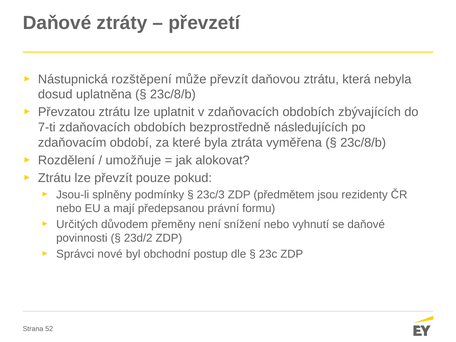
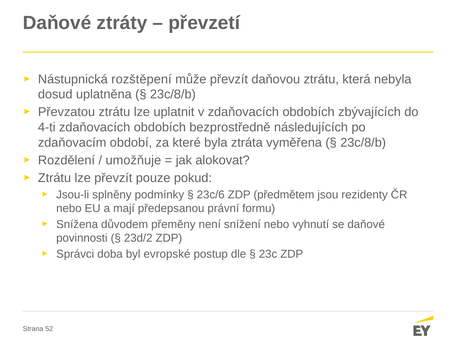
7-ti: 7-ti -> 4-ti
23c/3: 23c/3 -> 23c/6
Určitých: Určitých -> Snížena
nové: nové -> doba
obchodní: obchodní -> evropské
